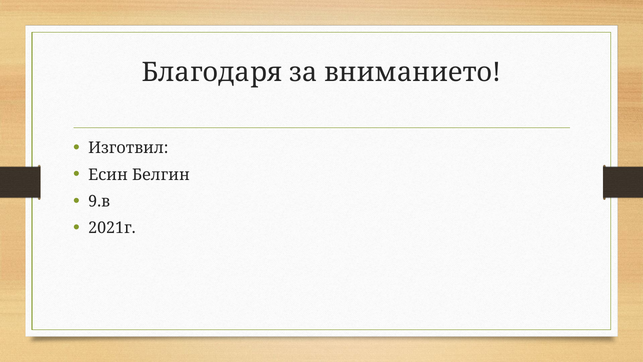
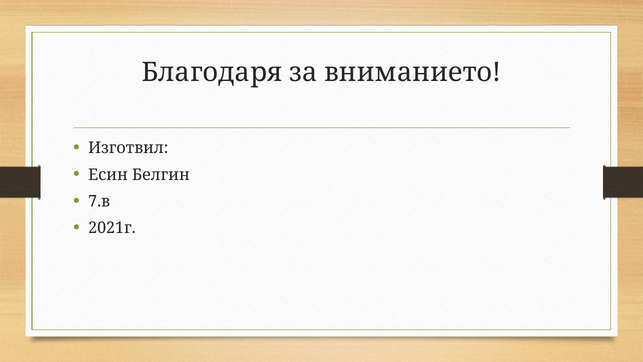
9.в: 9.в -> 7.в
